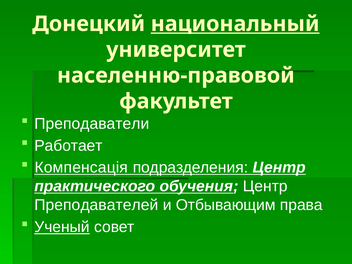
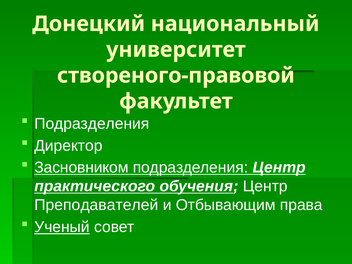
национальный underline: present -> none
населенню-правовой: населенню-правовой -> створеного-правовой
Преподаватели at (92, 124): Преподаватели -> Подразделения
Работает: Работает -> Директор
Компенсація: Компенсація -> Засновником
